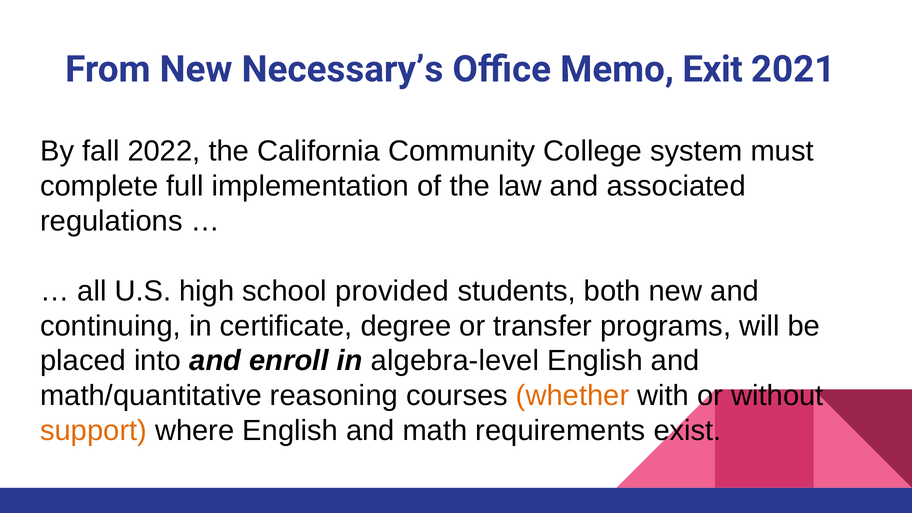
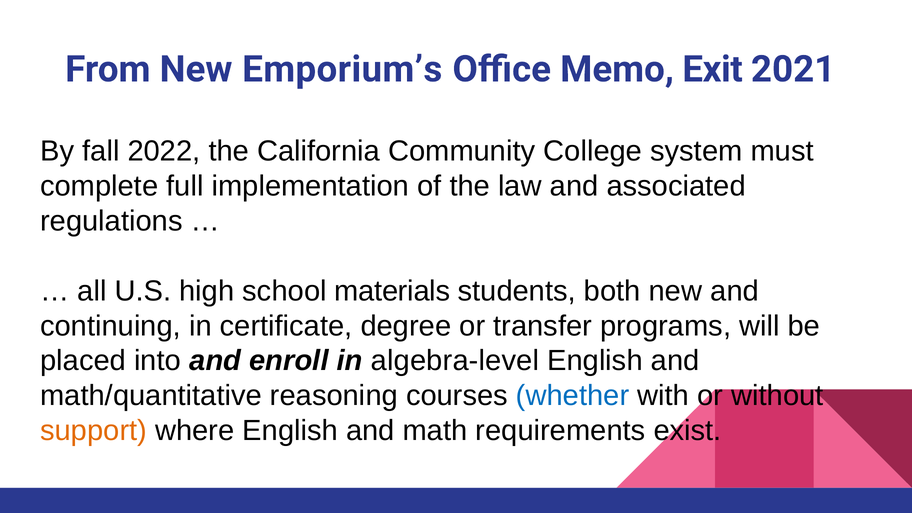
Necessary’s: Necessary’s -> Emporium’s
provided: provided -> materials
whether colour: orange -> blue
